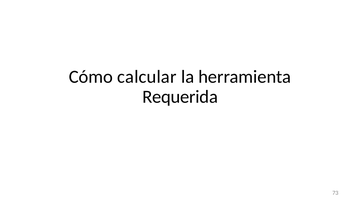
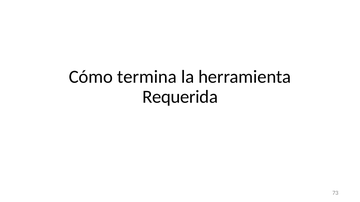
calcular: calcular -> termina
